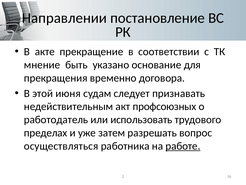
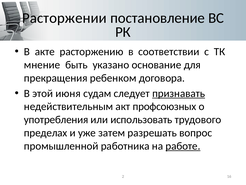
Направлении: Направлении -> Расторжении
прекращение: прекращение -> расторжению
временно: временно -> ребенком
признавать underline: none -> present
работодатель: работодатель -> употребления
осуществляться: осуществляться -> промышленной
